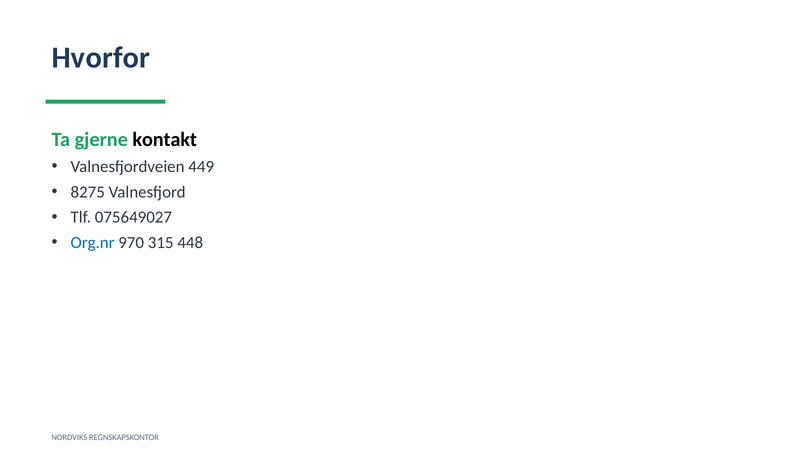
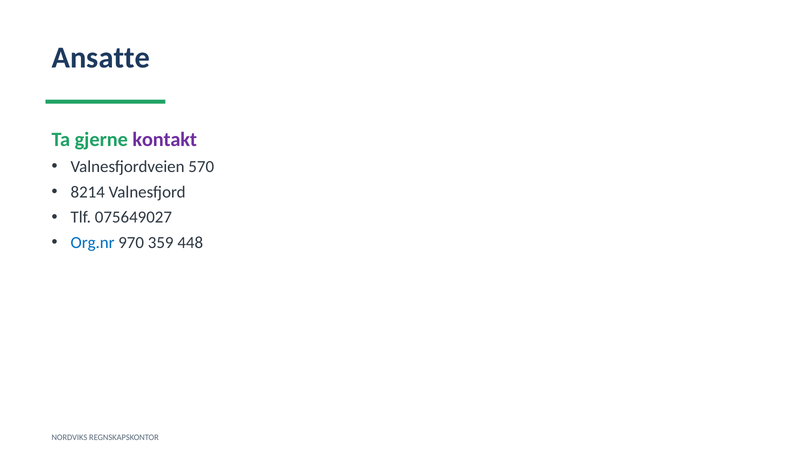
Hvorfor: Hvorfor -> Ansatte
kontakt colour: black -> purple
449: 449 -> 570
8275: 8275 -> 8214
315: 315 -> 359
